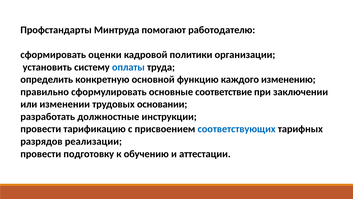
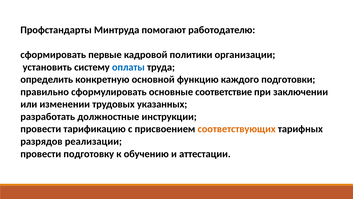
оценки: оценки -> первые
изменению: изменению -> подготовки
основании: основании -> указанных
соответствующих colour: blue -> orange
